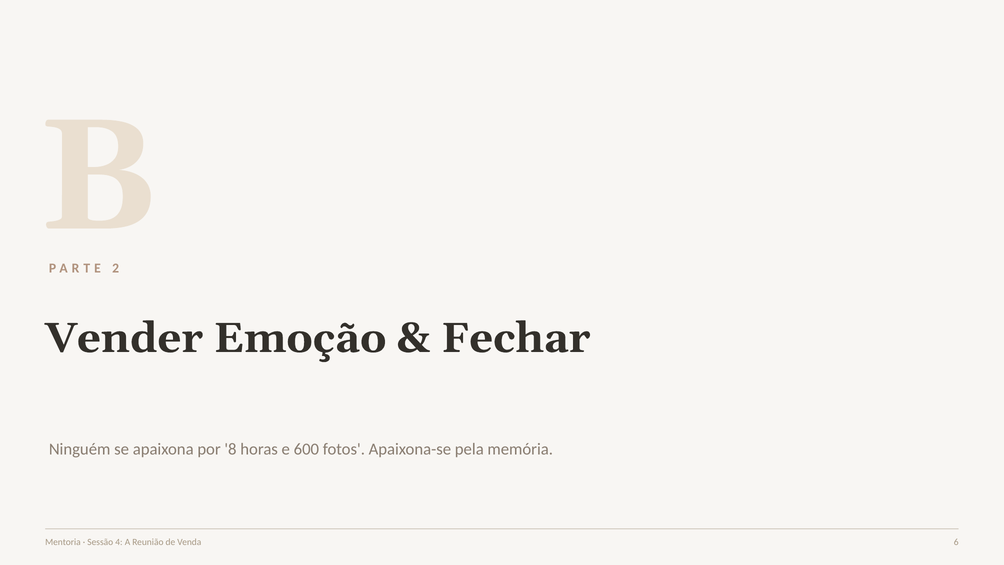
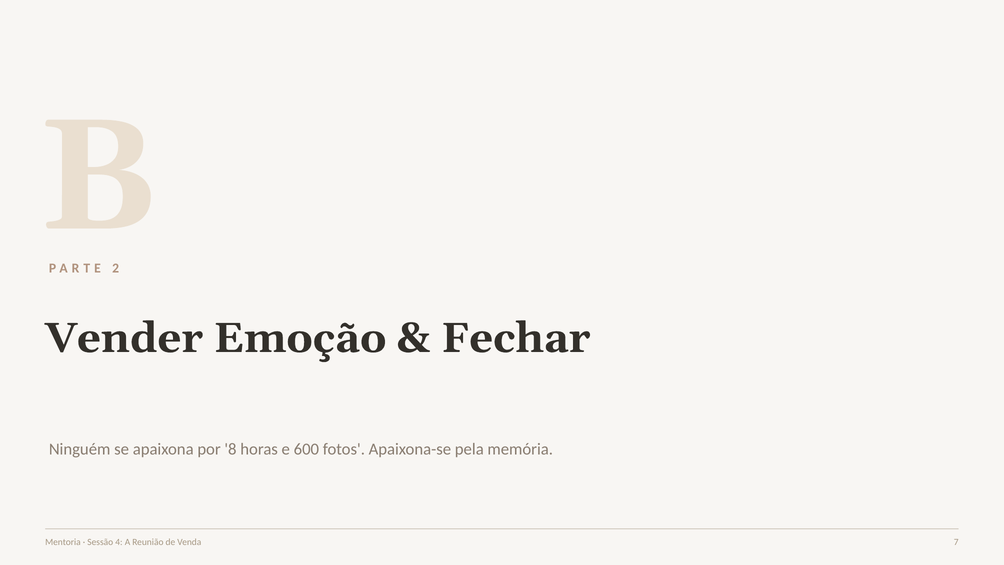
6: 6 -> 7
